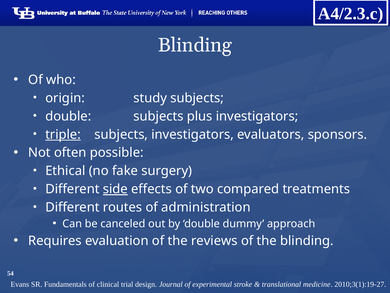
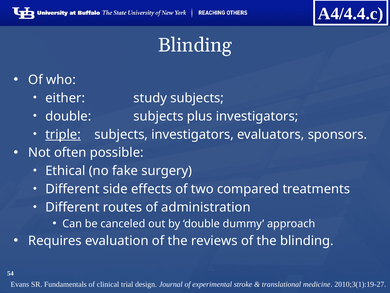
A4/2.3.c: A4/2.3.c -> A4/4.4.c
origin: origin -> either
side underline: present -> none
